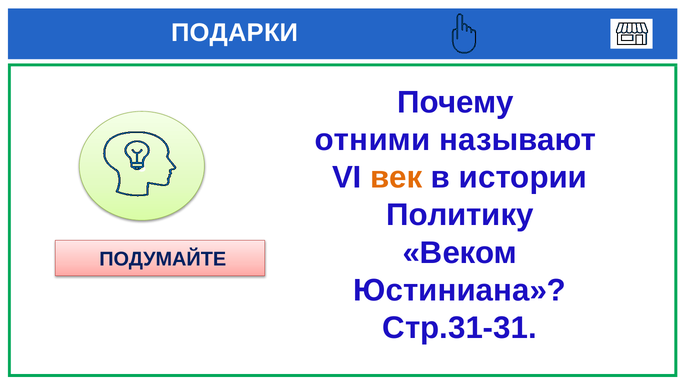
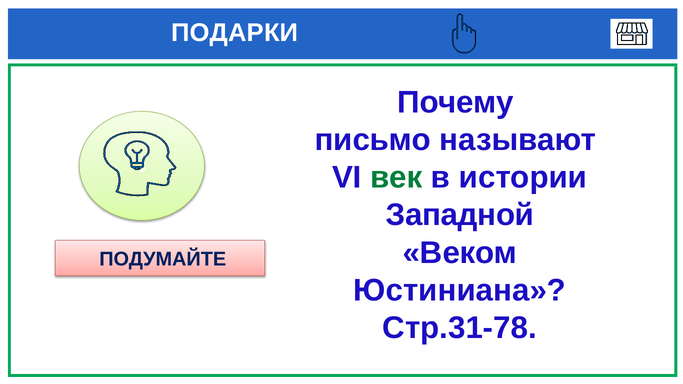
отними: отними -> письмо
век colour: orange -> green
Политику: Политику -> Западной
Стр.31-31: Стр.31-31 -> Стр.31-78
